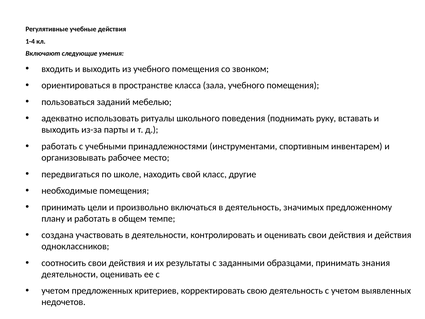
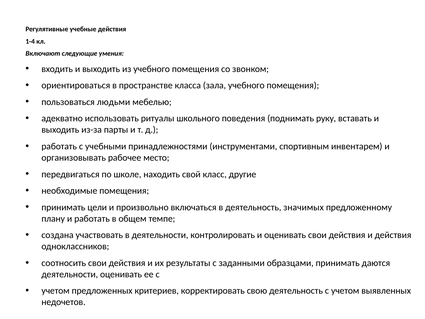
заданий: заданий -> людьми
знания: знания -> даются
